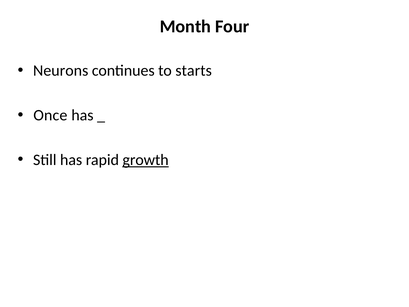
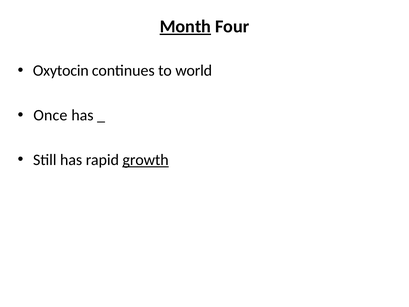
Month underline: none -> present
Neurons: Neurons -> Oxytocin
starts: starts -> world
